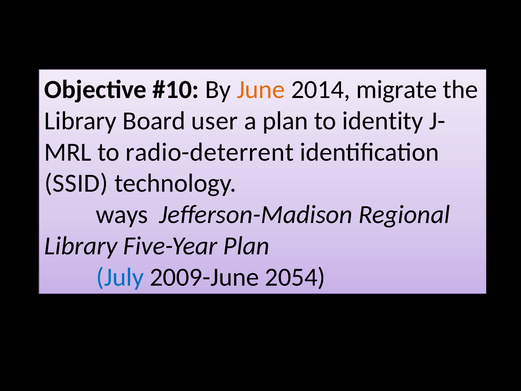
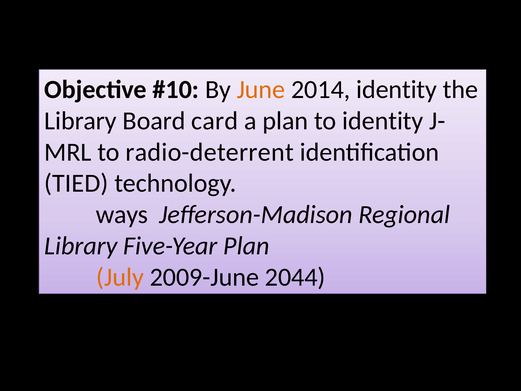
2014 migrate: migrate -> identity
user: user -> card
SSID: SSID -> TIED
July colour: blue -> orange
2054: 2054 -> 2044
